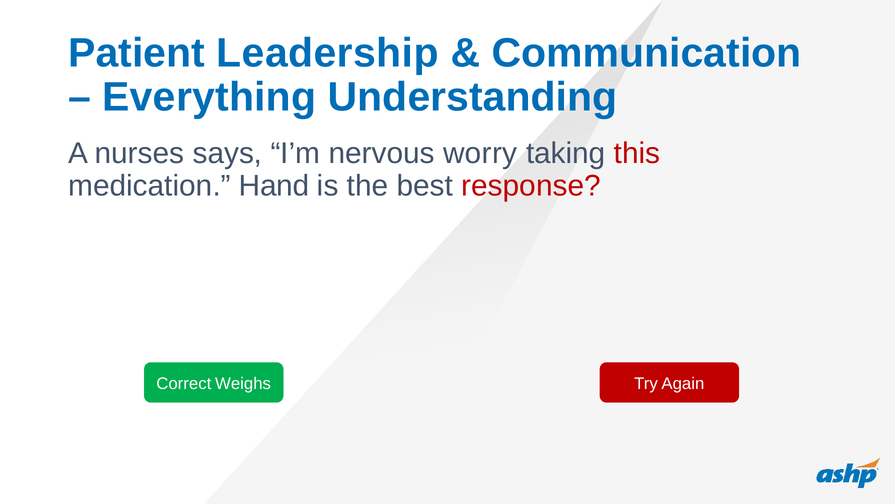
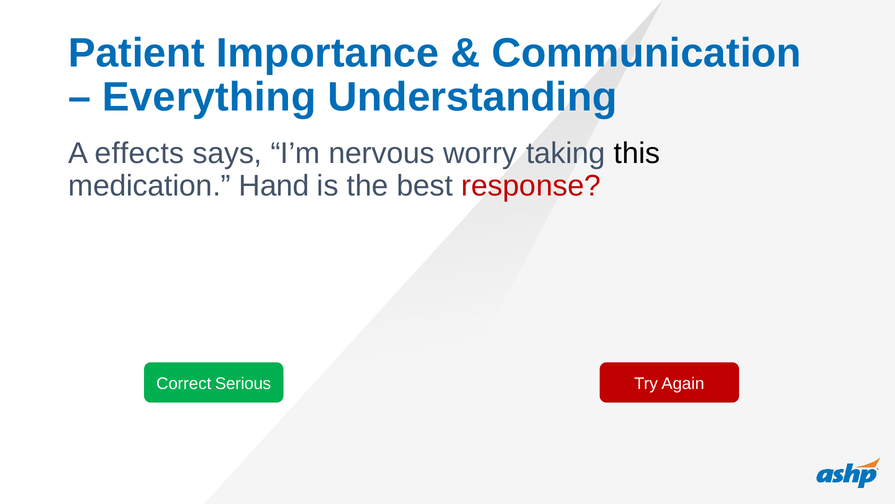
Leadership: Leadership -> Importance
nurses: nurses -> effects
this colour: red -> black
Weighs: Weighs -> Serious
